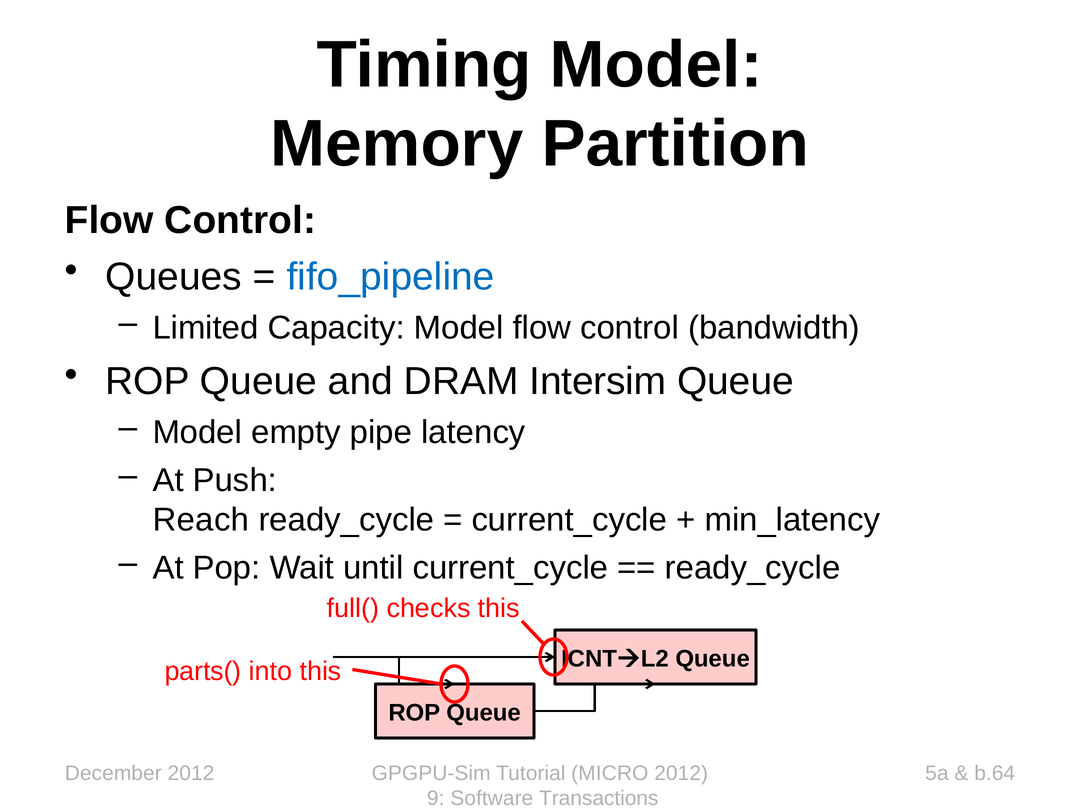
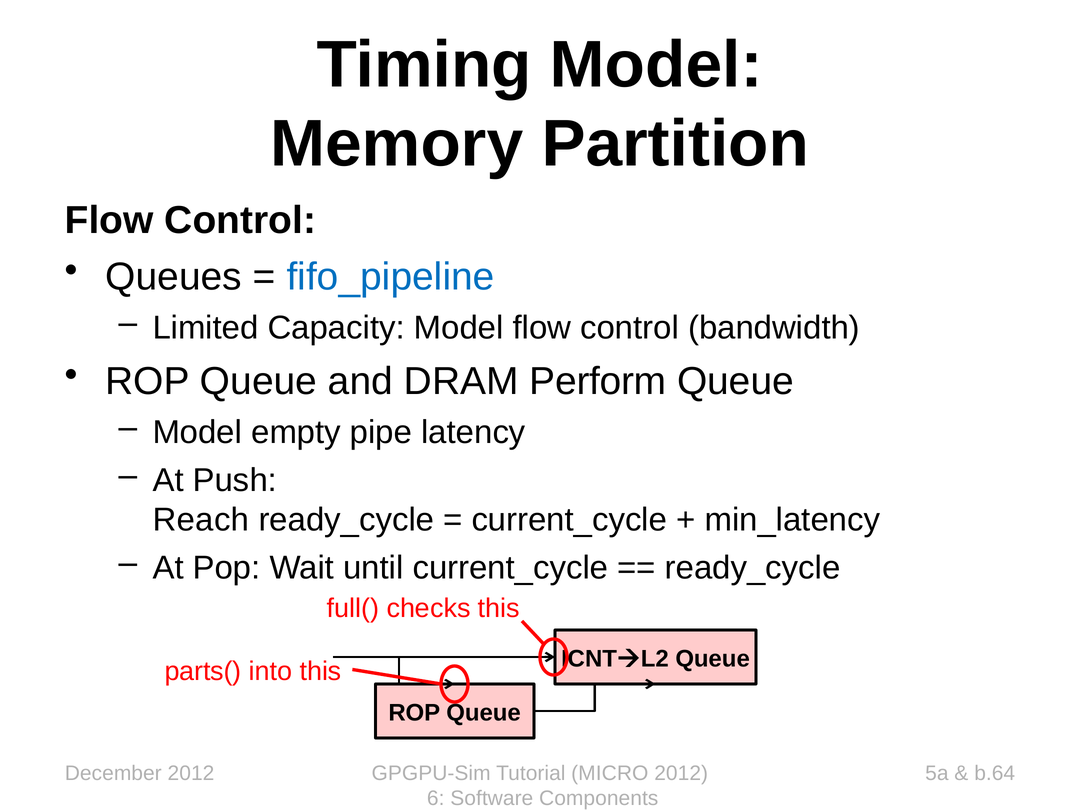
Intersim: Intersim -> Perform
9: 9 -> 6
Transactions: Transactions -> Components
